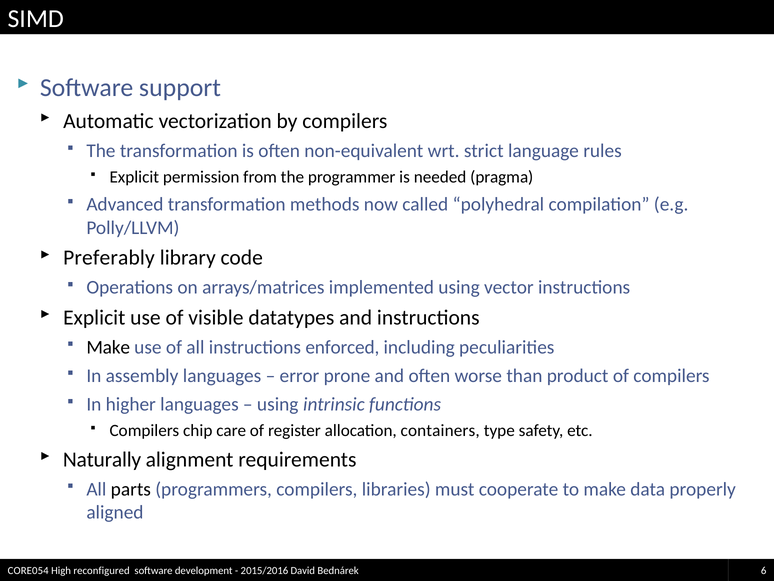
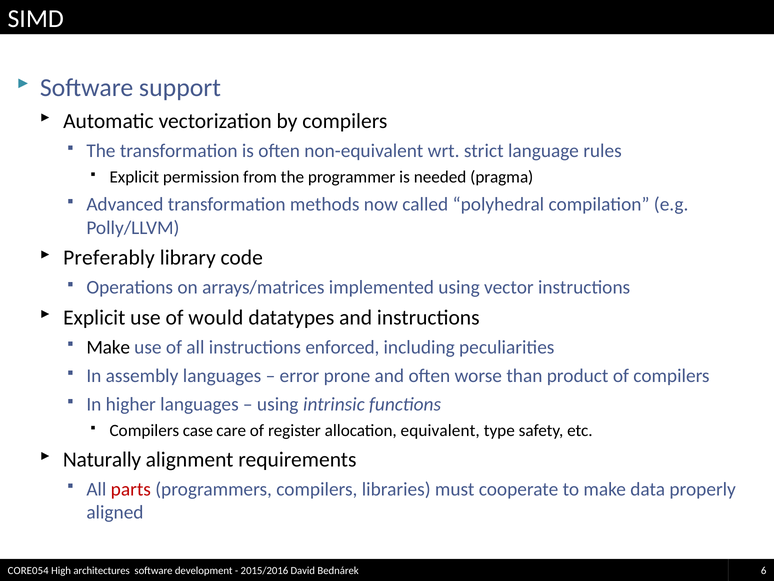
visible: visible -> would
chip: chip -> case
containers: containers -> equivalent
parts colour: black -> red
reconfigured: reconfigured -> architectures
